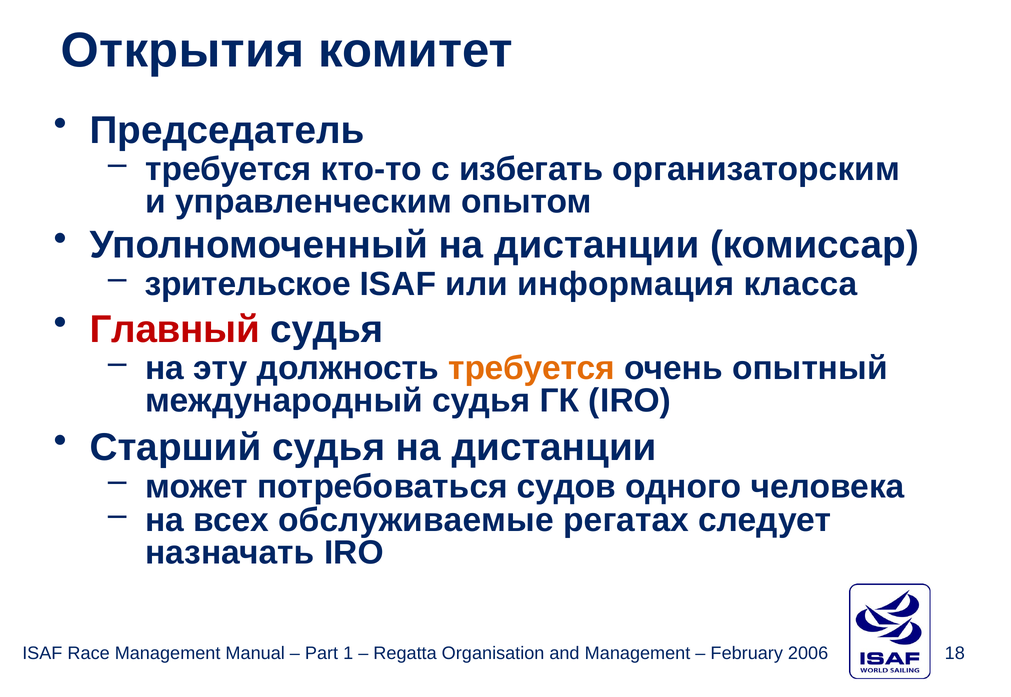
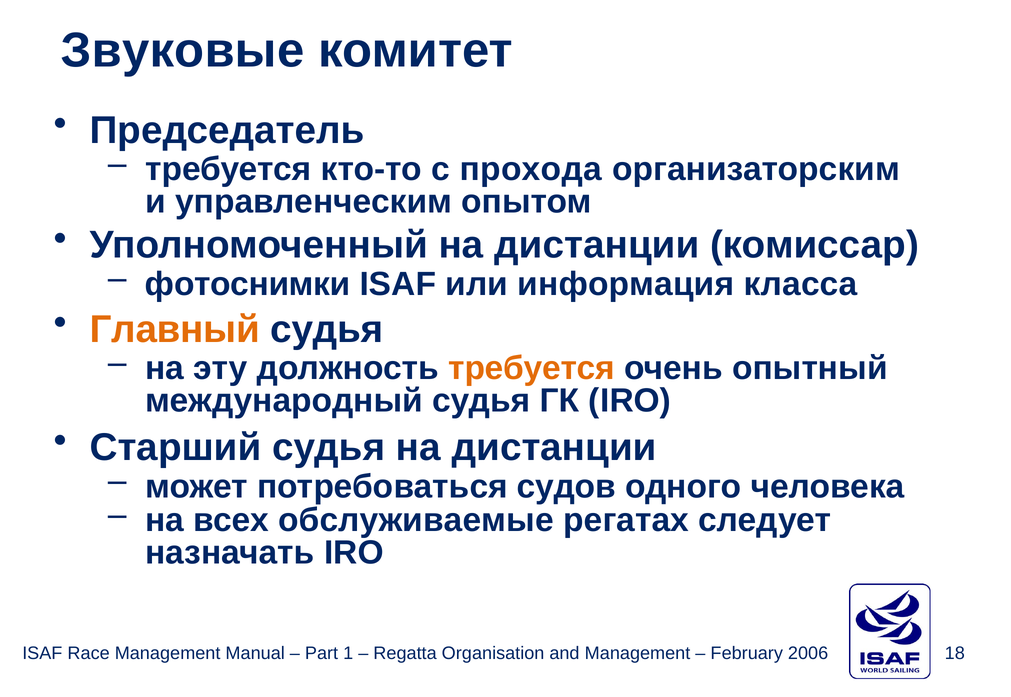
Открытия: Открытия -> Звуковые
избегать: избегать -> прохода
зрительское: зрительское -> фотоснимки
Главный colour: red -> orange
